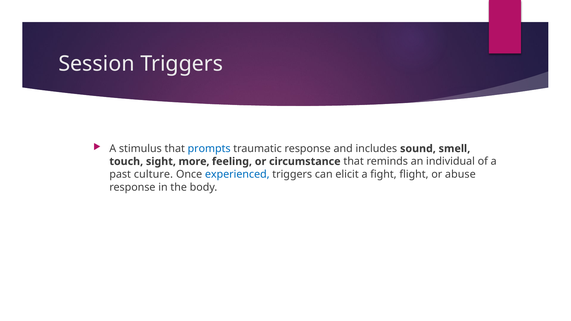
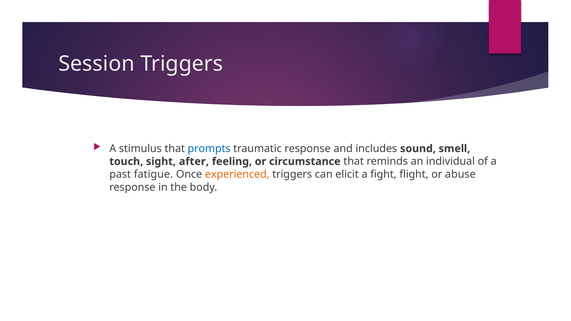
more: more -> after
culture: culture -> fatigue
experienced colour: blue -> orange
